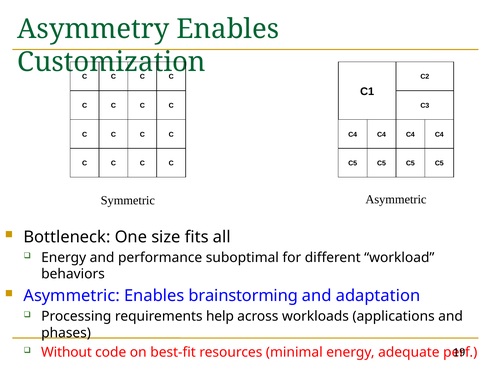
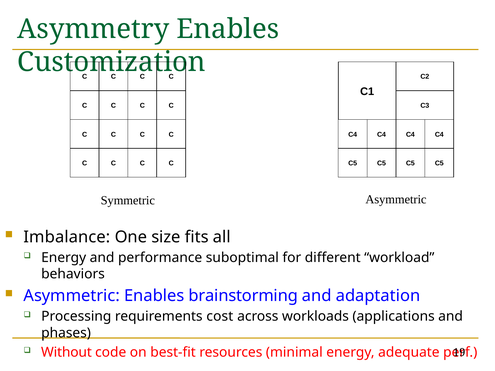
Bottleneck: Bottleneck -> Imbalance
help: help -> cost
